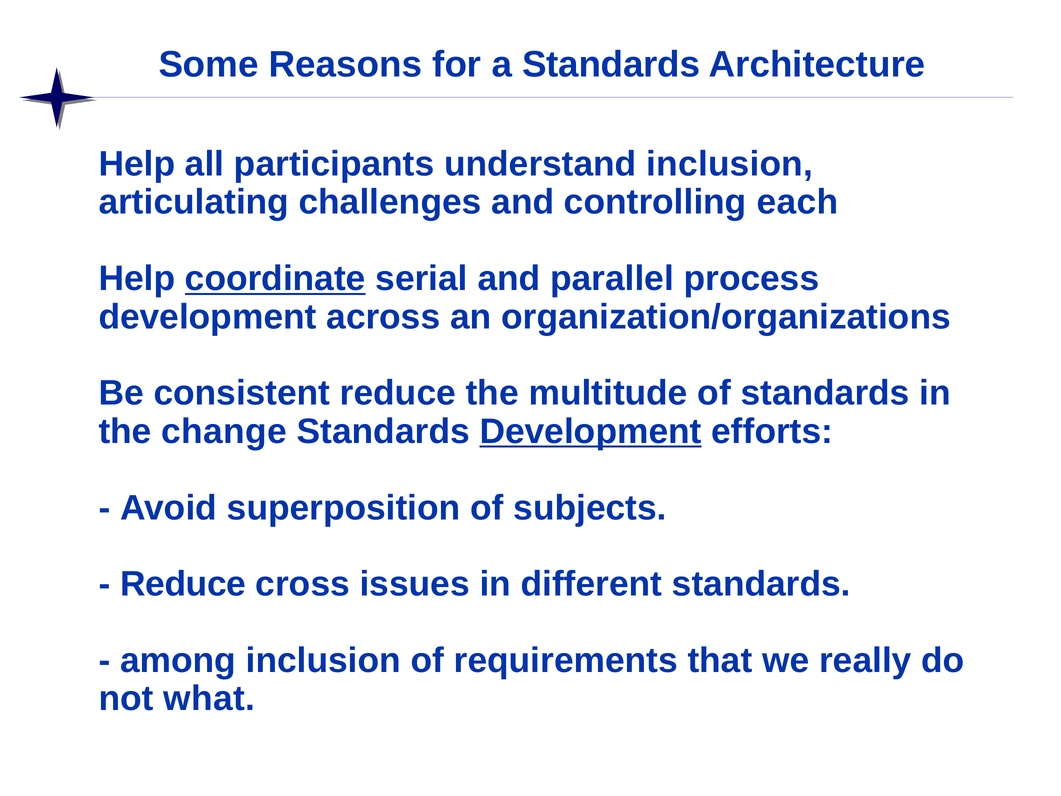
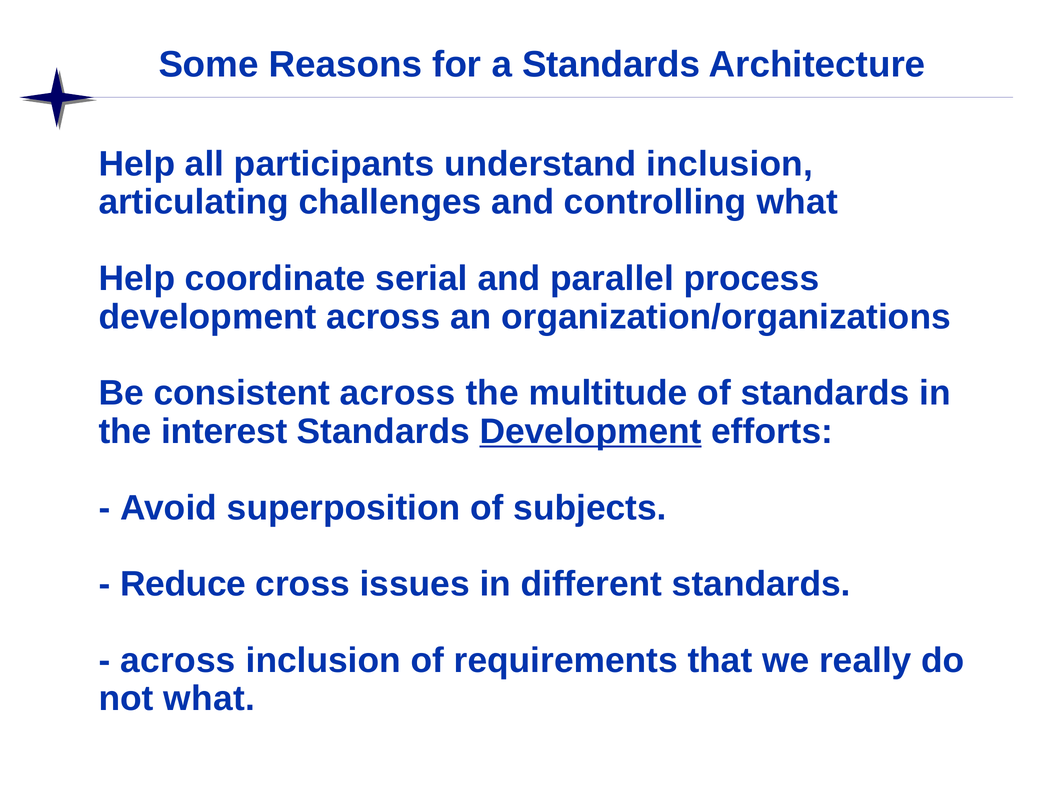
controlling each: each -> what
coordinate underline: present -> none
consistent reduce: reduce -> across
change: change -> interest
among at (178, 660): among -> across
